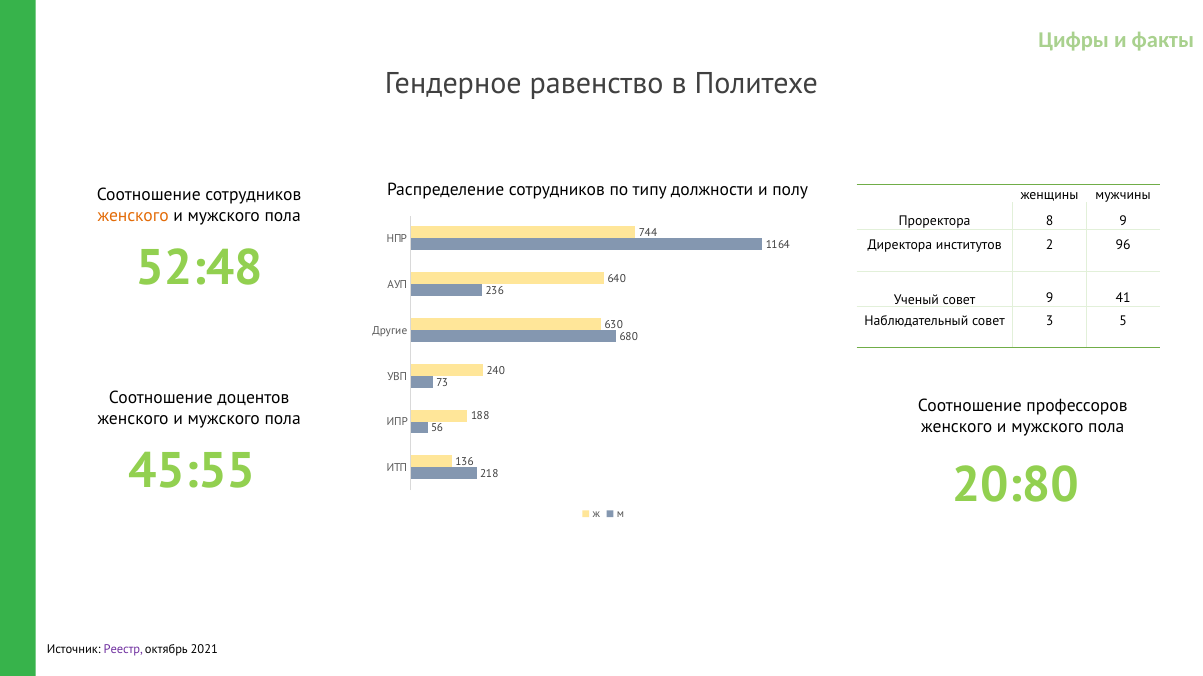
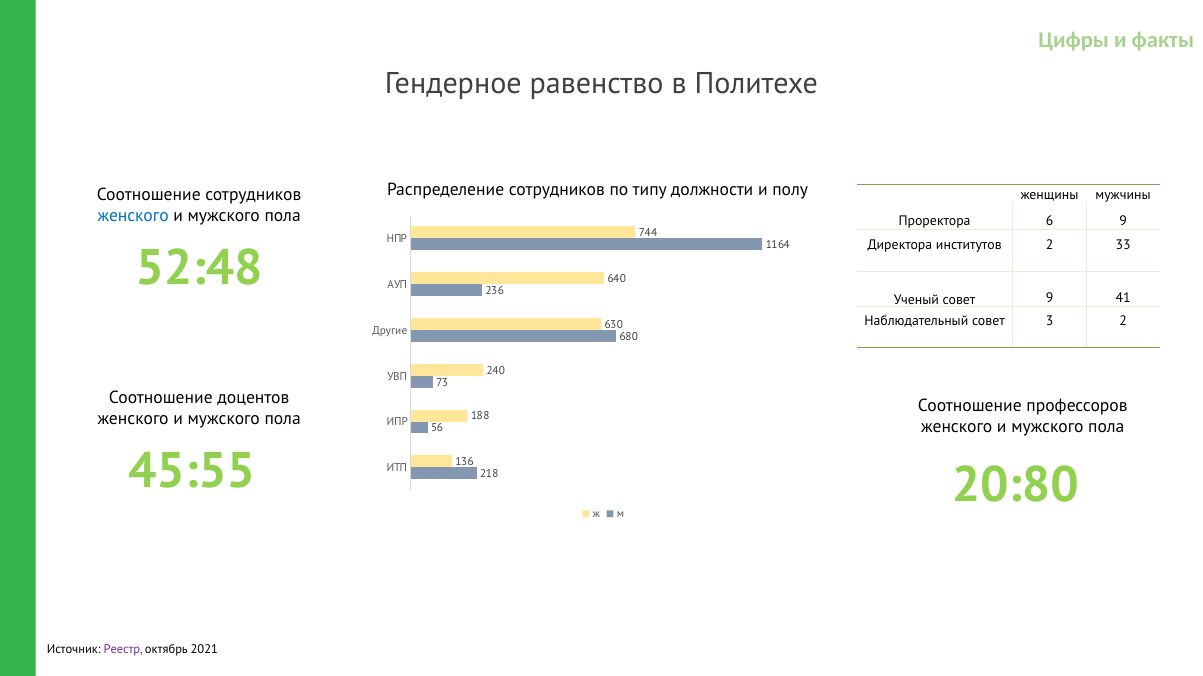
женского at (133, 216) colour: orange -> blue
8: 8 -> 6
96: 96 -> 33
3 5: 5 -> 2
